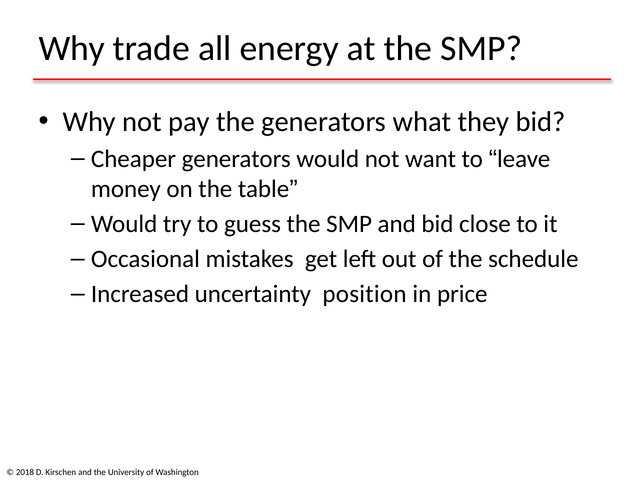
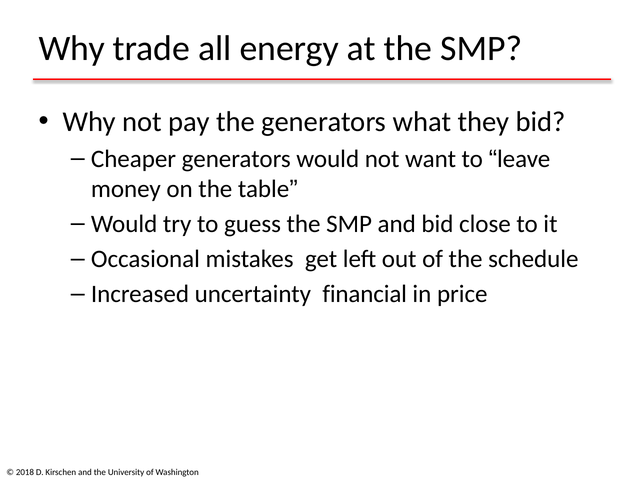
position: position -> financial
